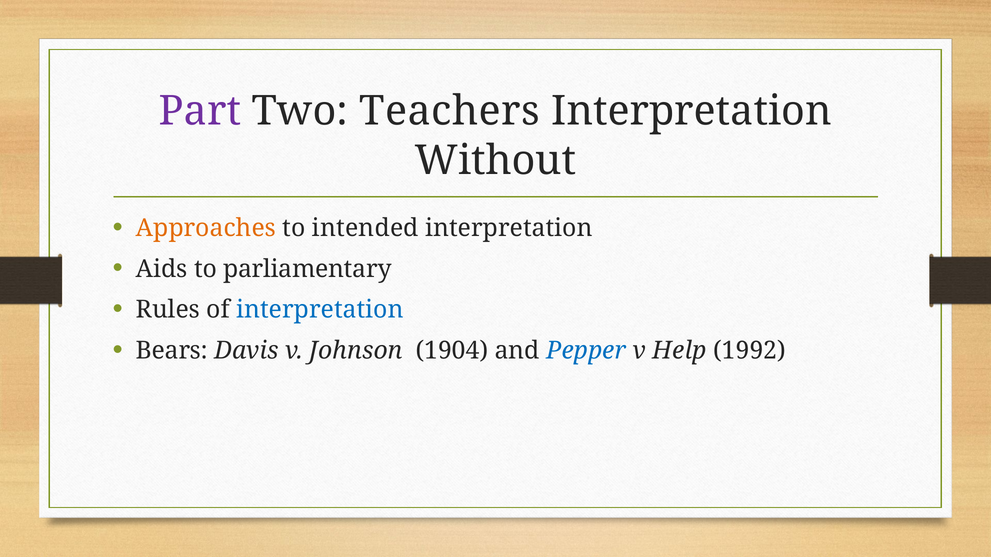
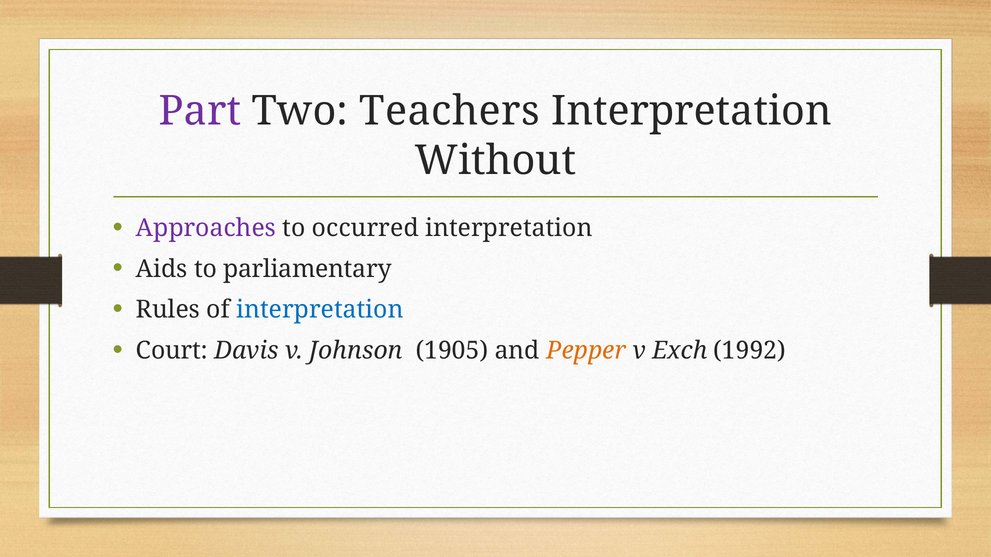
Approaches colour: orange -> purple
intended: intended -> occurred
Bears: Bears -> Court
1904: 1904 -> 1905
Pepper colour: blue -> orange
Help: Help -> Exch
